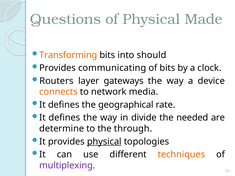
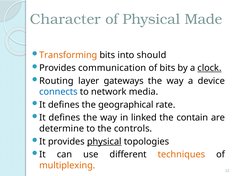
Questions: Questions -> Character
communicating: communicating -> communication
clock underline: none -> present
Routers: Routers -> Routing
connects colour: orange -> blue
divide: divide -> linked
needed: needed -> contain
through: through -> controls
multiplexing colour: purple -> orange
